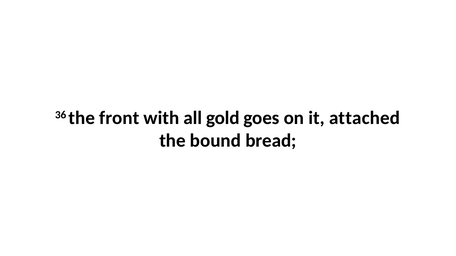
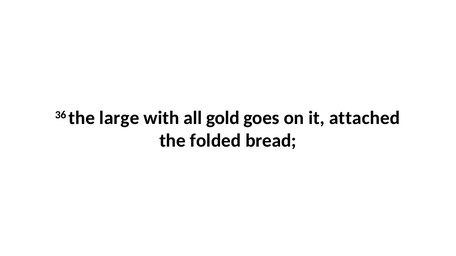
front: front -> large
bound: bound -> folded
